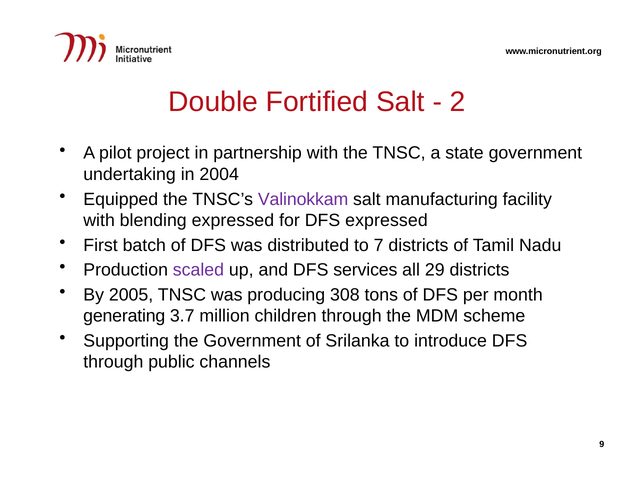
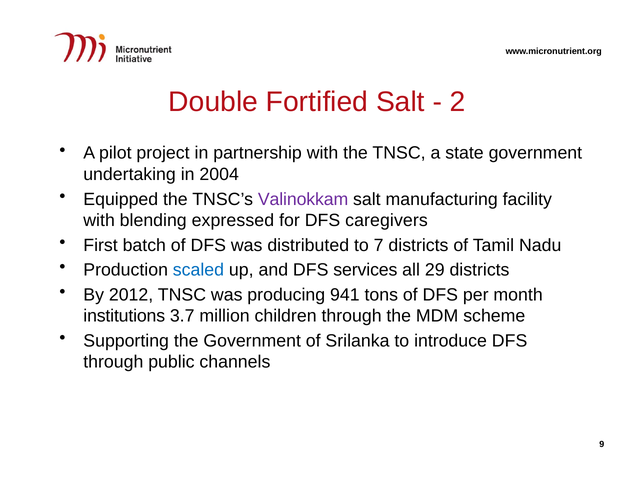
DFS expressed: expressed -> caregivers
scaled colour: purple -> blue
2005: 2005 -> 2012
308: 308 -> 941
generating: generating -> institutions
